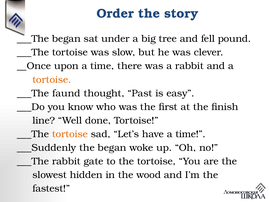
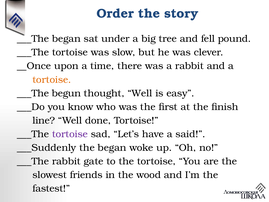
faund: faund -> begun
thought Past: Past -> Well
tortoise at (70, 134) colour: orange -> purple
have a time: time -> said
hidden: hidden -> friends
